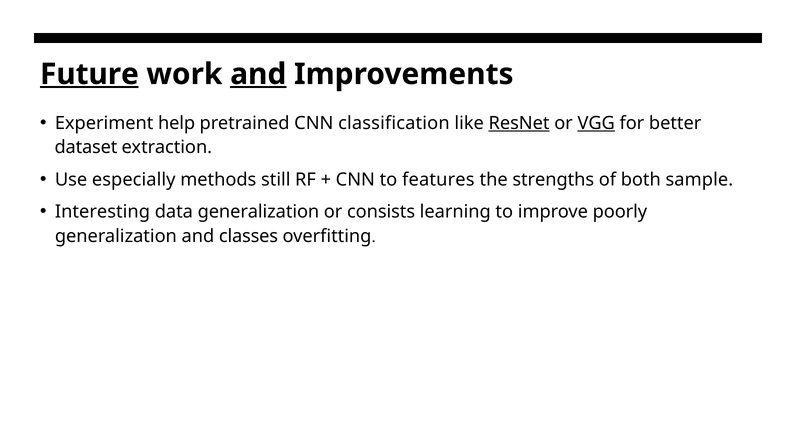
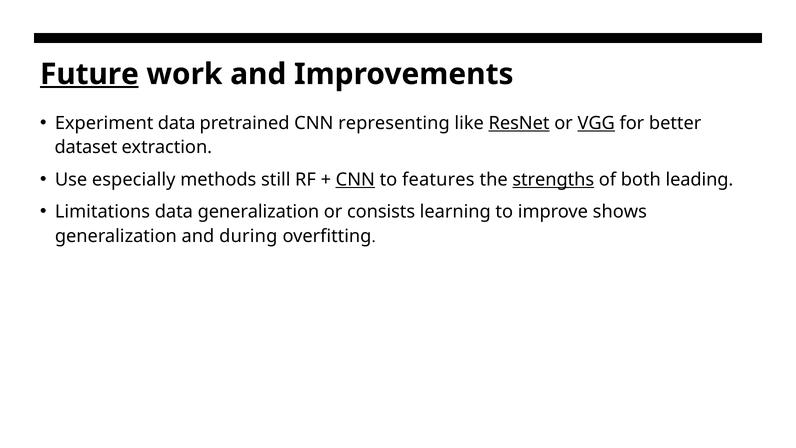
and at (258, 74) underline: present -> none
Experiment help: help -> data
classification: classification -> representing
CNN at (355, 179) underline: none -> present
strengths underline: none -> present
sample: sample -> leading
Interesting: Interesting -> Limitations
poorly: poorly -> shows
classes: classes -> during
